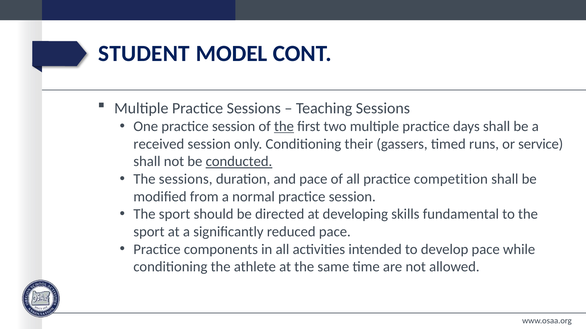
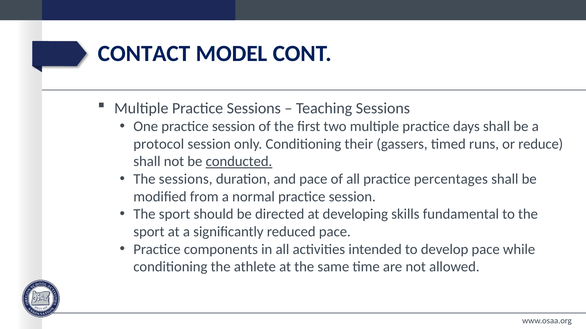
STUDENT: STUDENT -> CONTACT
the at (284, 127) underline: present -> none
received: received -> protocol
service: service -> reduce
competition: competition -> percentages
